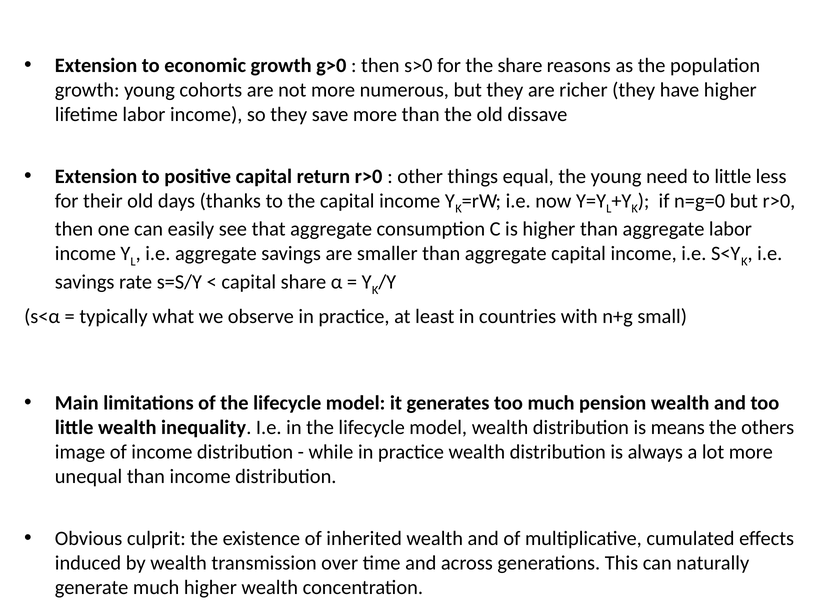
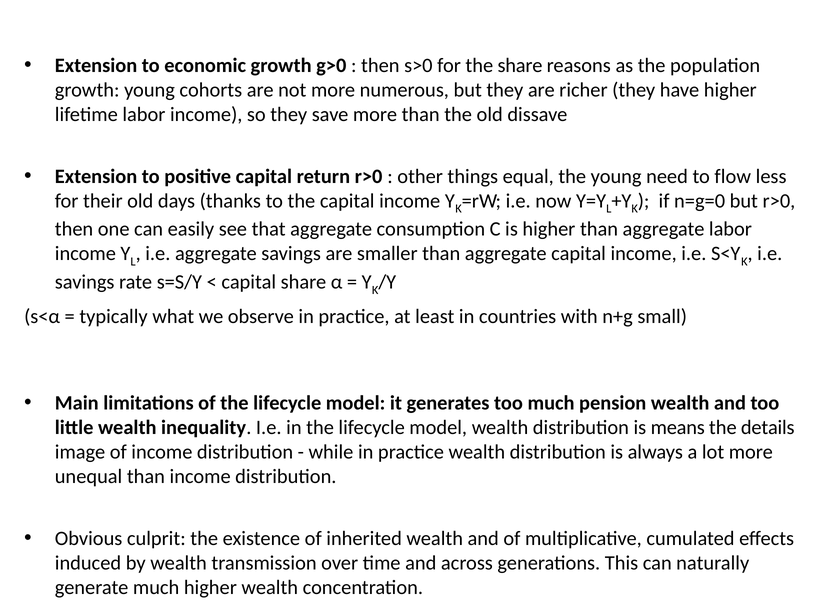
to little: little -> flow
others: others -> details
